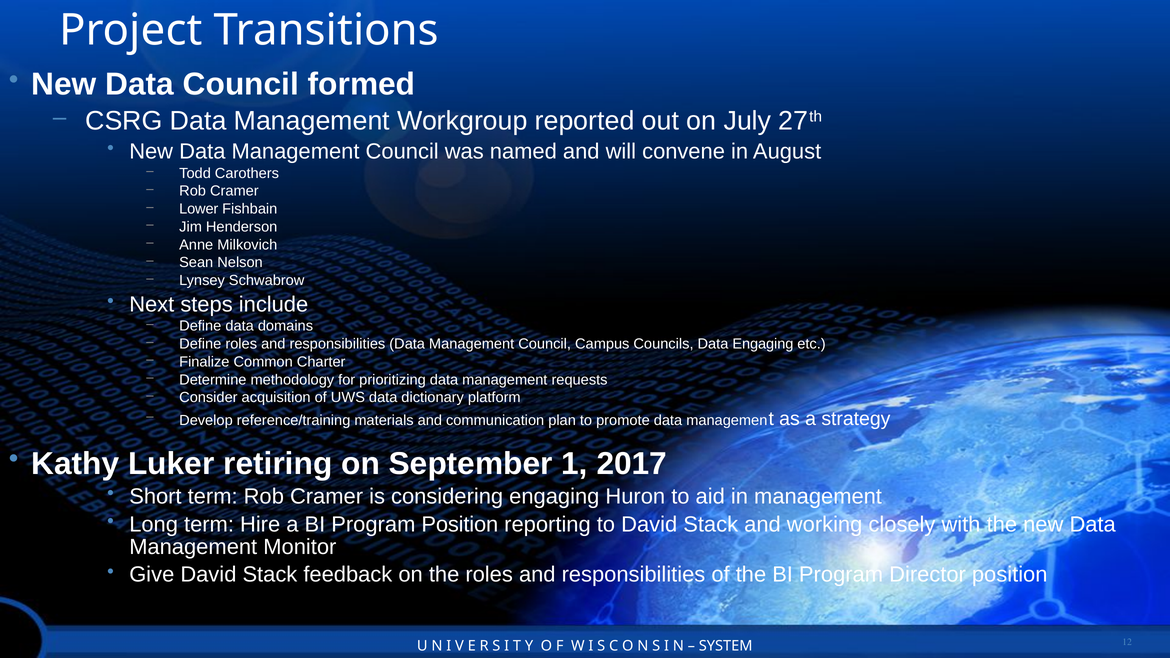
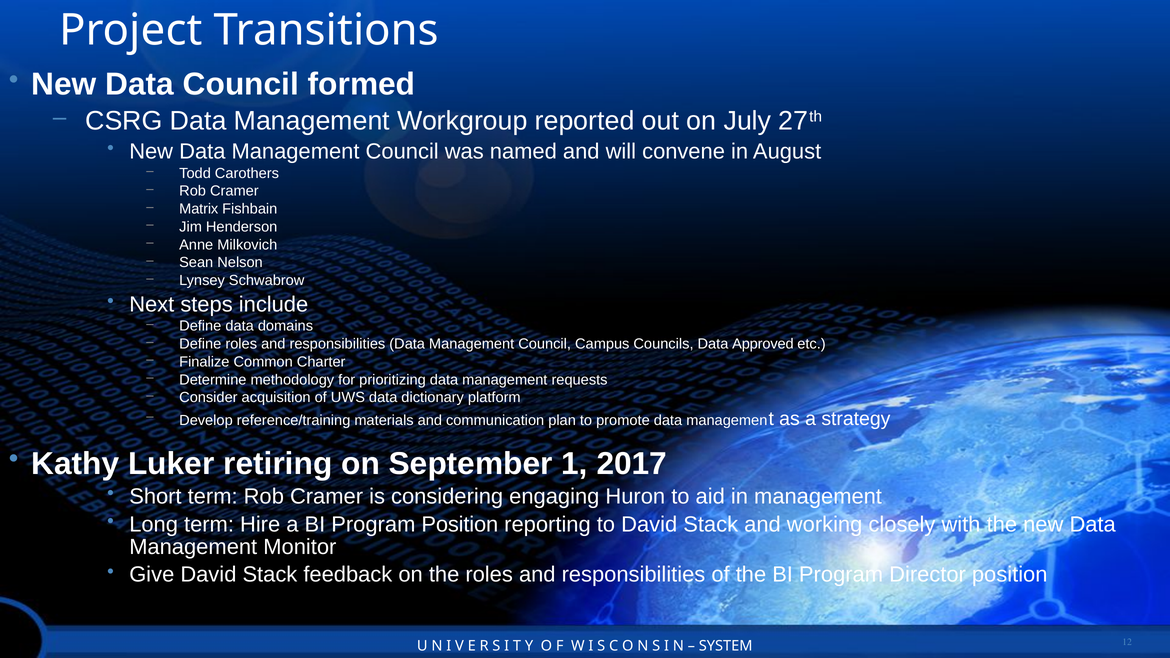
Lower: Lower -> Matrix
Data Engaging: Engaging -> Approved
